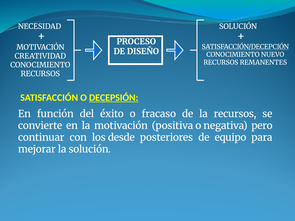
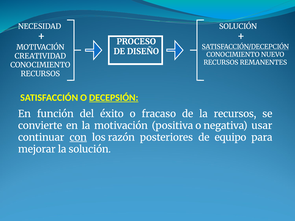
pero: pero -> usar
con underline: none -> present
desde: desde -> razón
